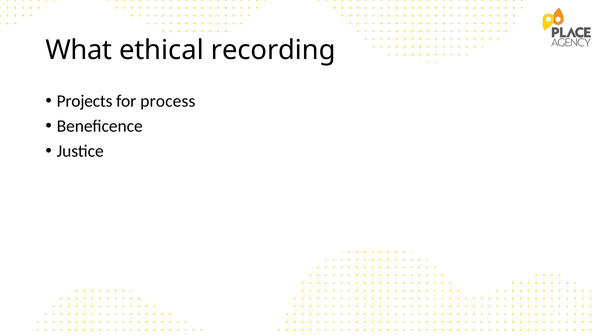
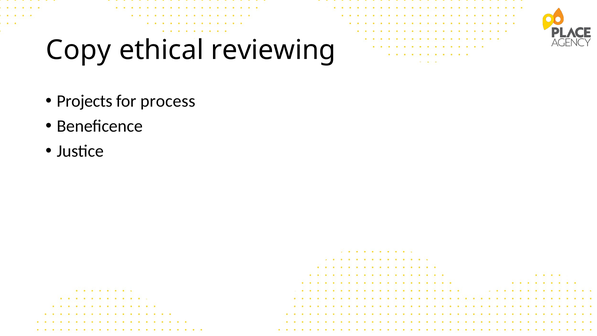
What: What -> Copy
recording: recording -> reviewing
